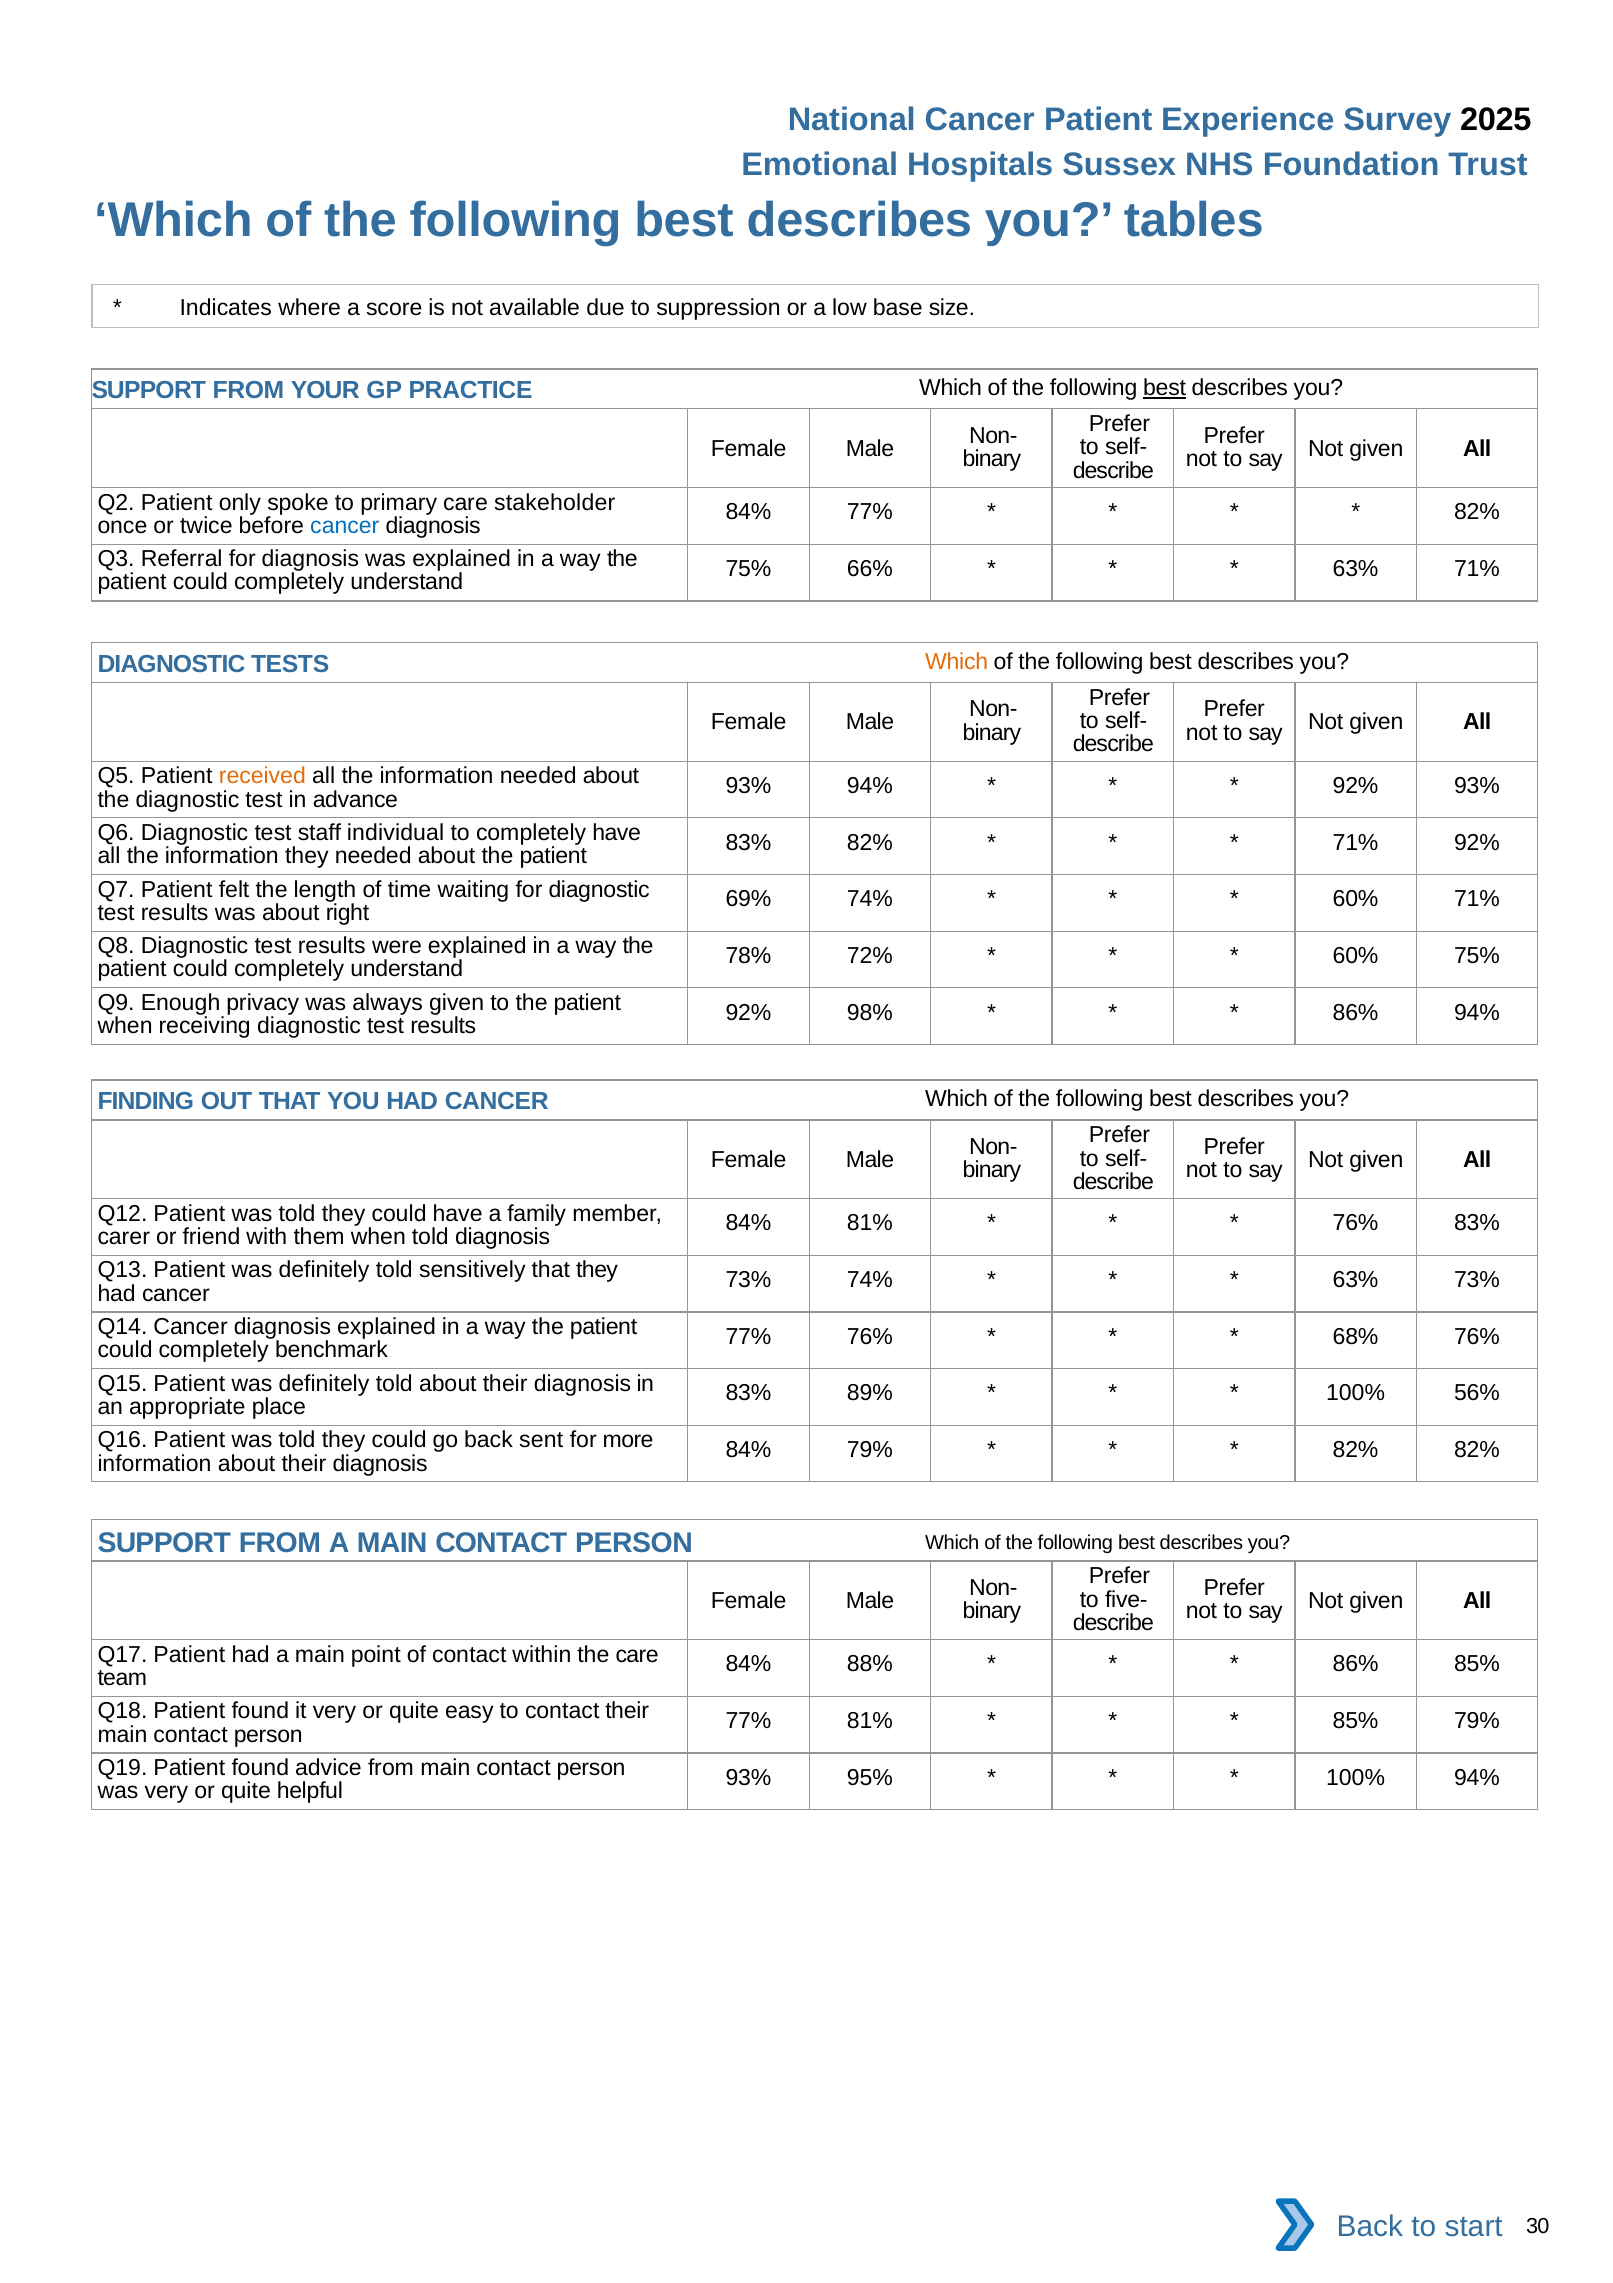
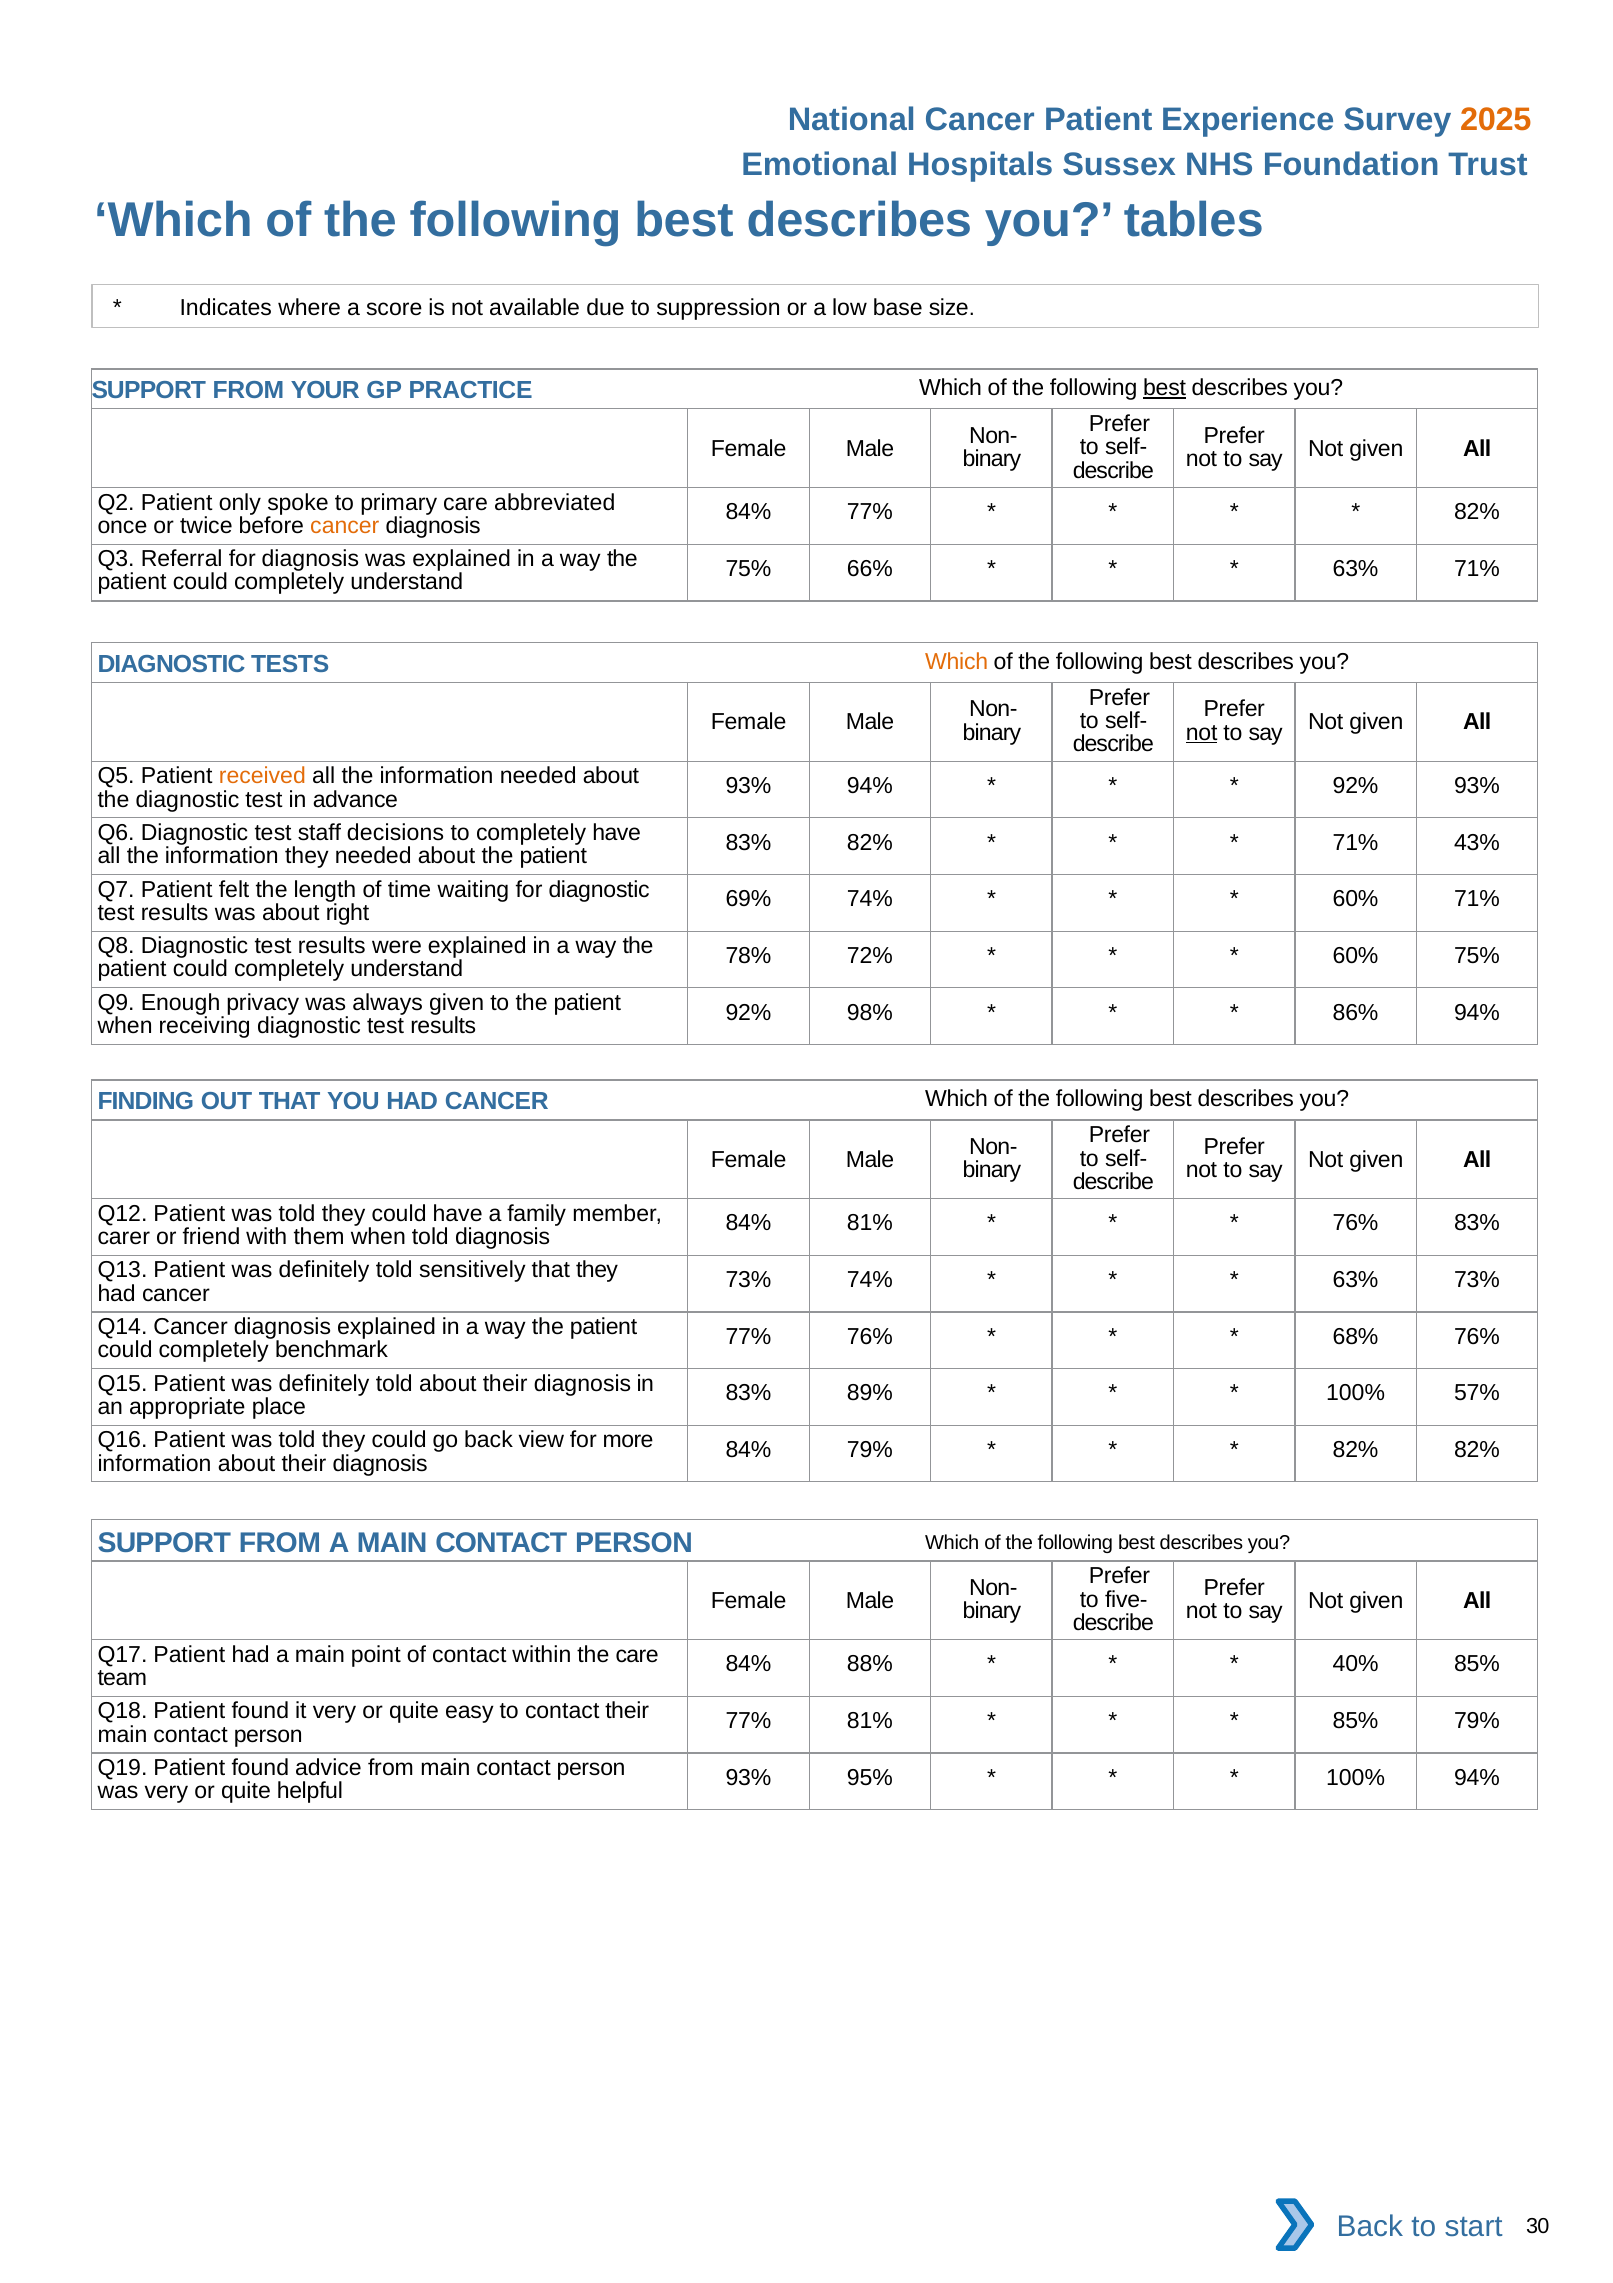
2025 colour: black -> orange
stakeholder: stakeholder -> abbreviated
cancer at (345, 526) colour: blue -> orange
not at (1202, 732) underline: none -> present
individual: individual -> decisions
71% 92%: 92% -> 43%
56%: 56% -> 57%
sent: sent -> view
86% at (1356, 1664): 86% -> 40%
